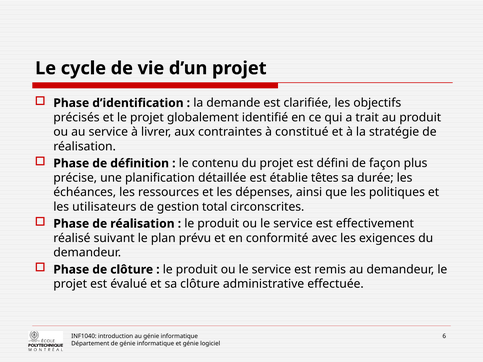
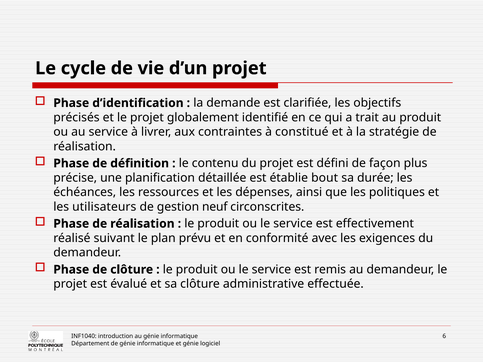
têtes: têtes -> bout
total: total -> neuf
